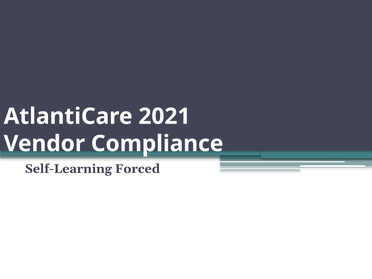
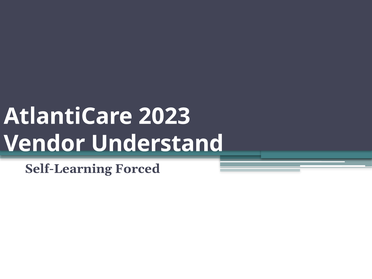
2021: 2021 -> 2023
Compliance: Compliance -> Understand
